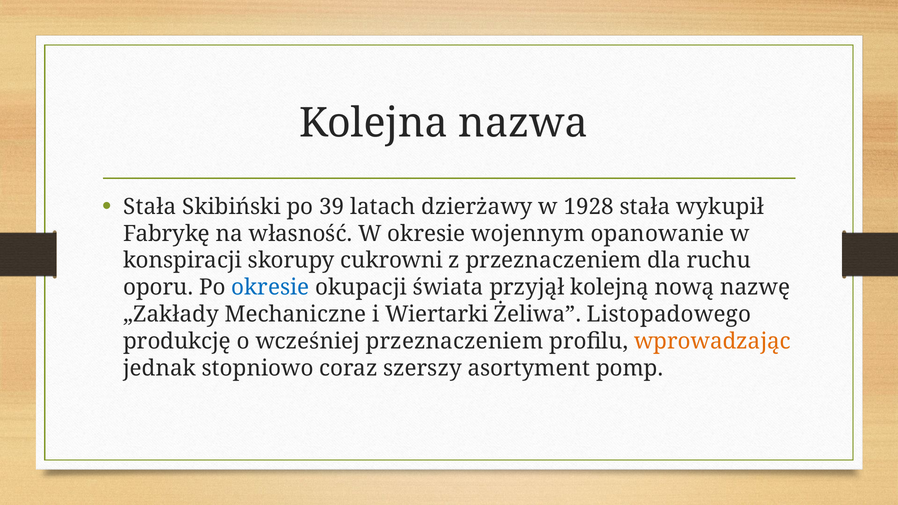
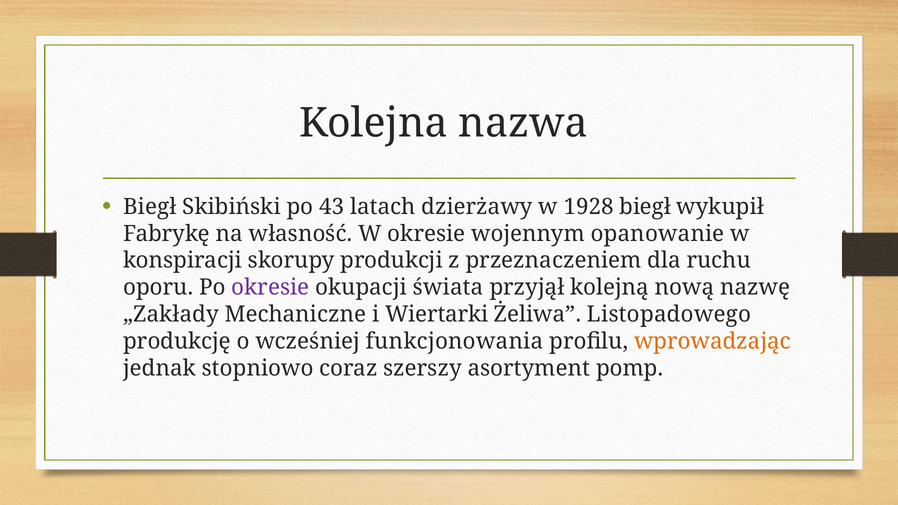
Stała at (150, 207): Stała -> Biegł
39: 39 -> 43
1928 stała: stała -> biegł
cukrowni: cukrowni -> produkcji
okresie at (270, 288) colour: blue -> purple
wcześniej przeznaczeniem: przeznaczeniem -> funkcjonowania
